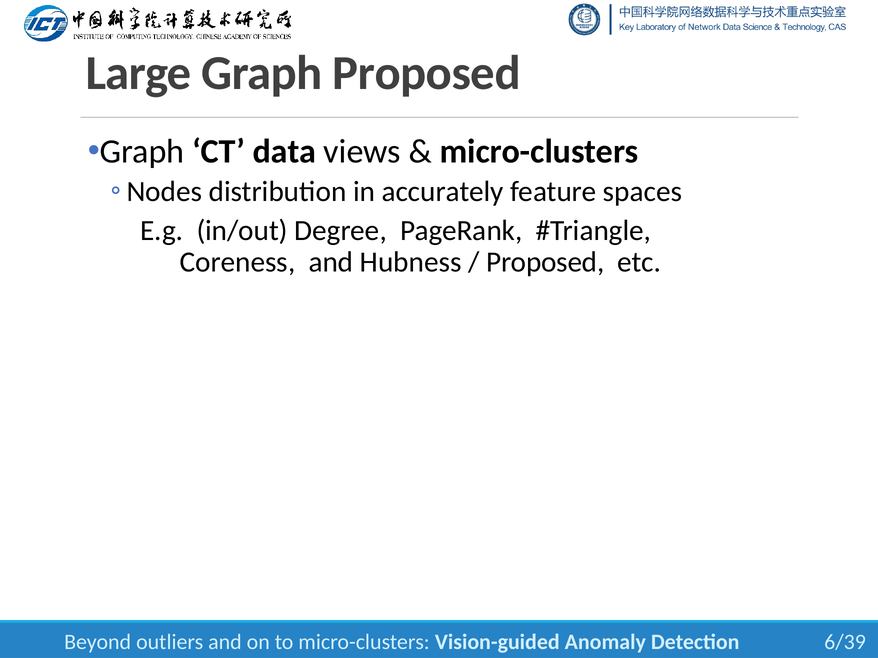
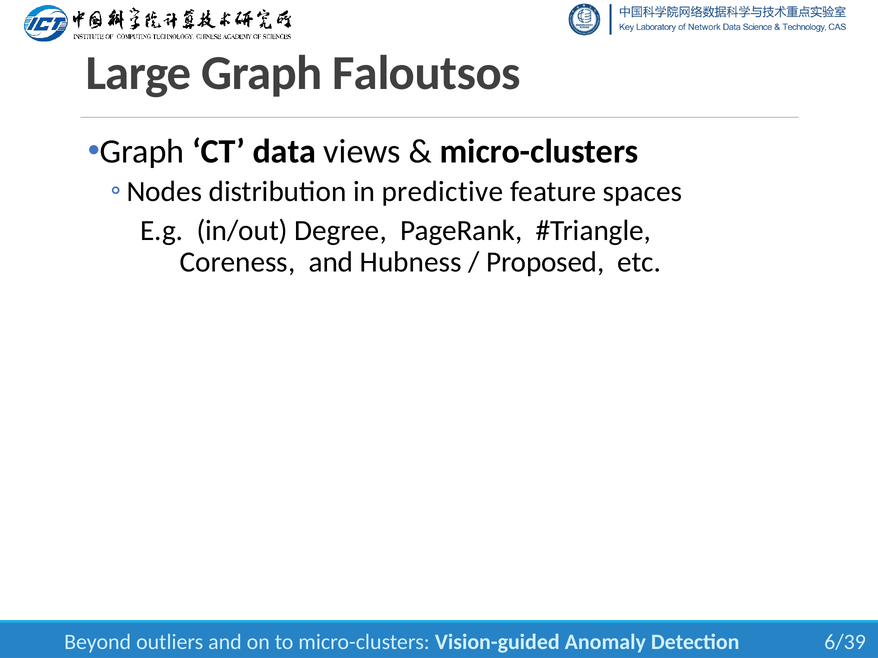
Graph Proposed: Proposed -> Faloutsos
accurately: accurately -> predictive
